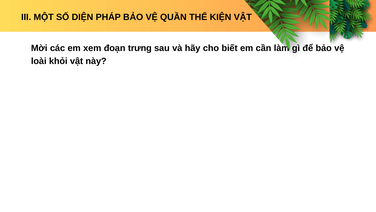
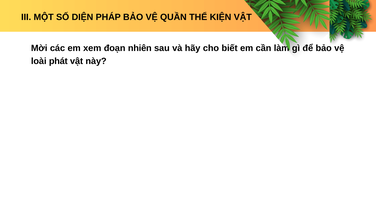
trưng: trưng -> nhiên
khỏi: khỏi -> phát
